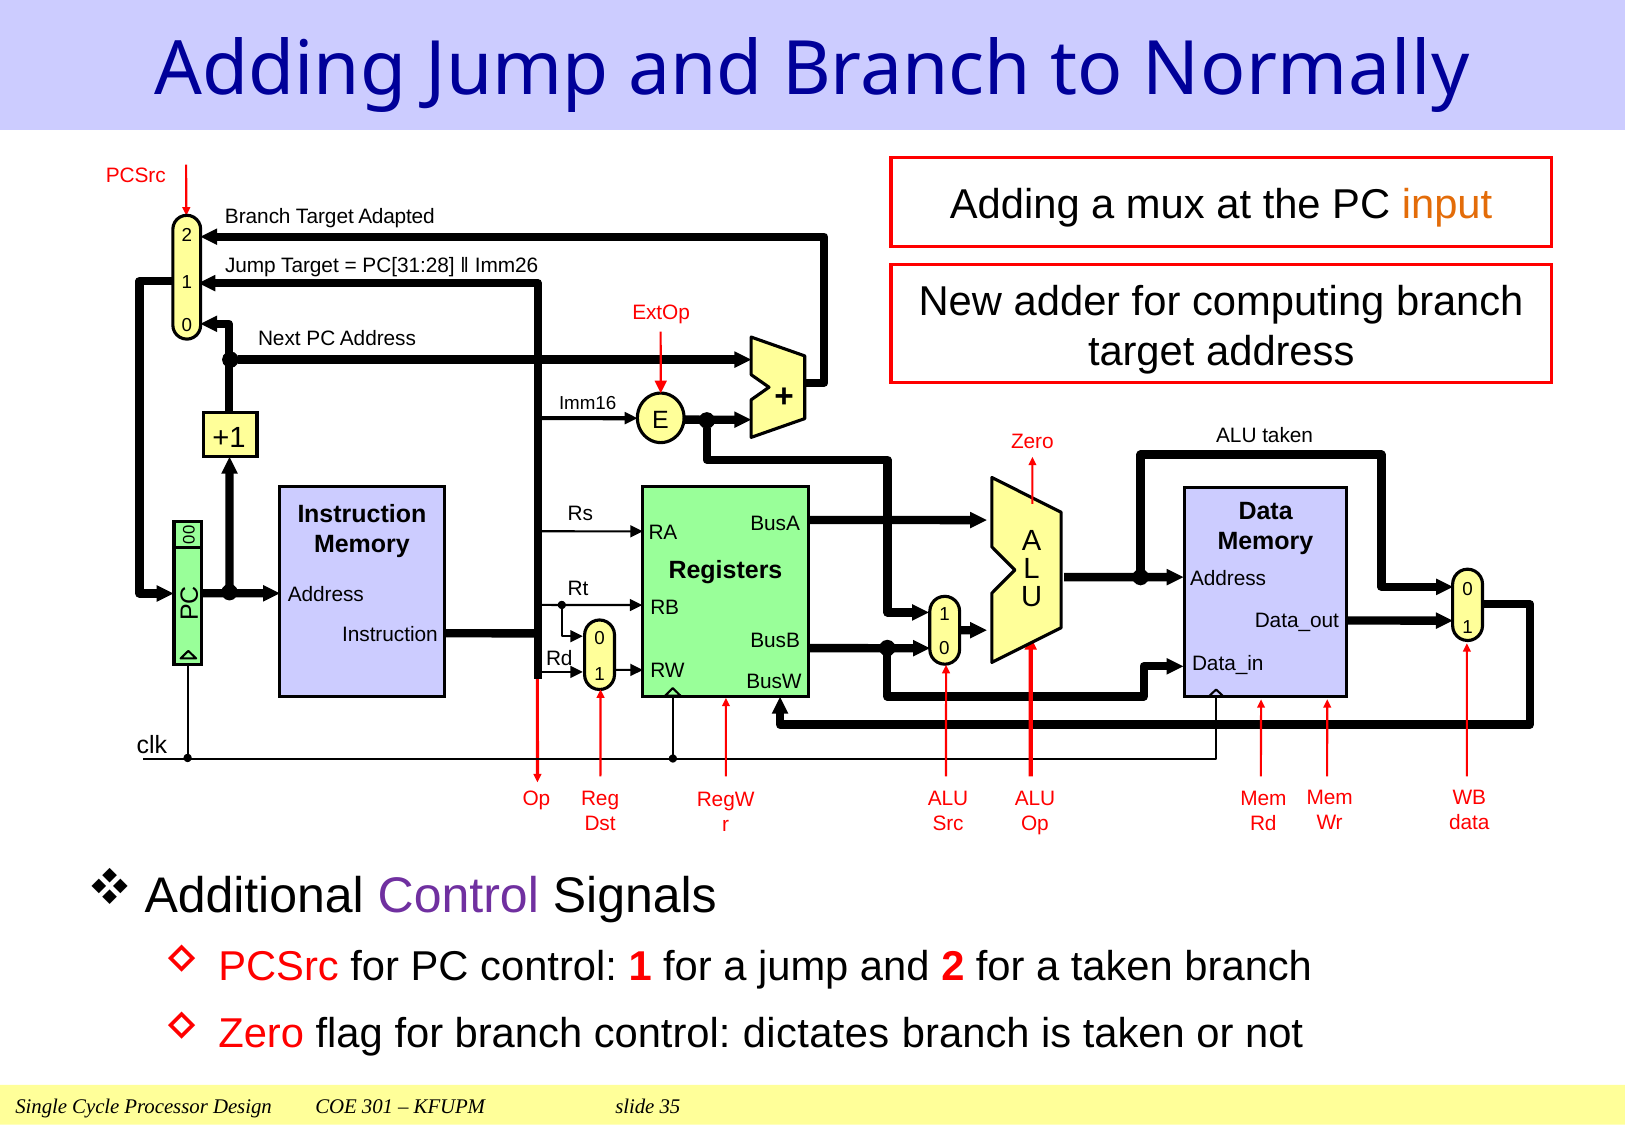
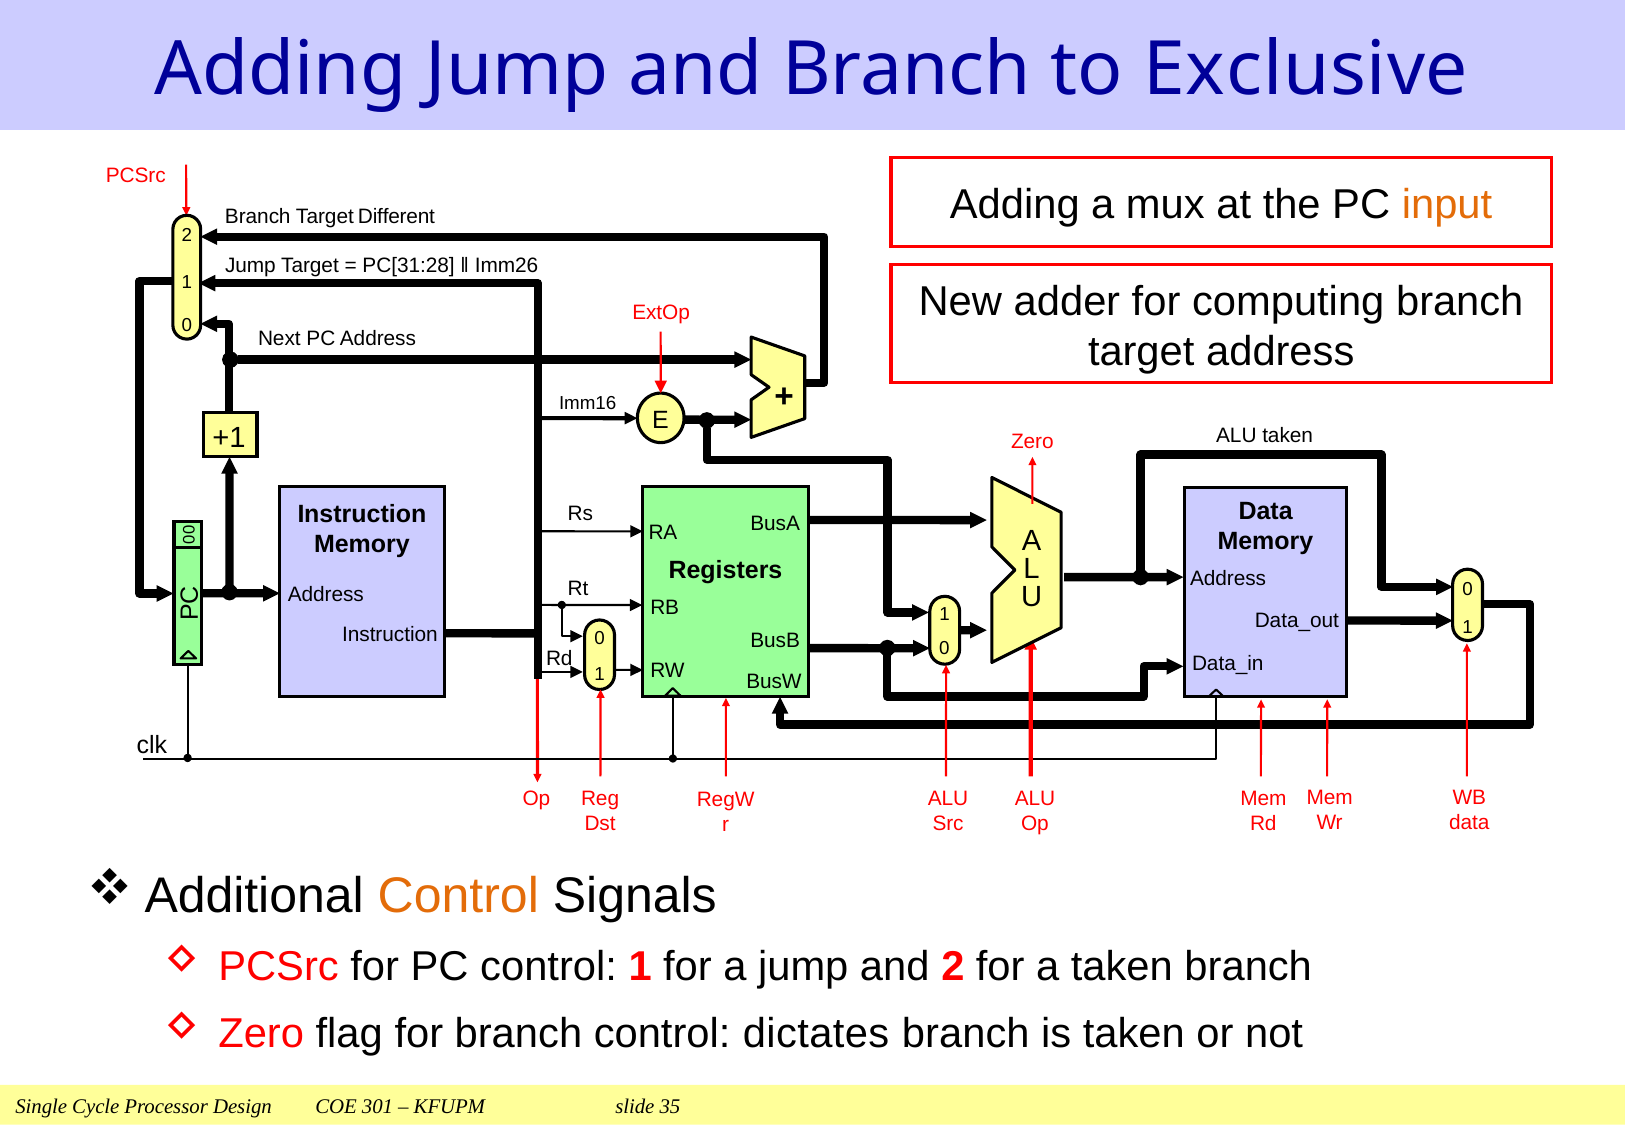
Normally: Normally -> Exclusive
Adapted: Adapted -> Different
Control at (458, 896) colour: purple -> orange
